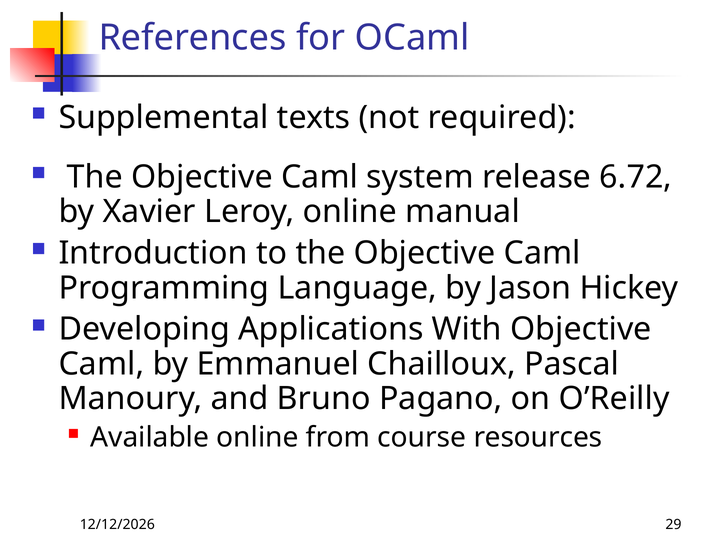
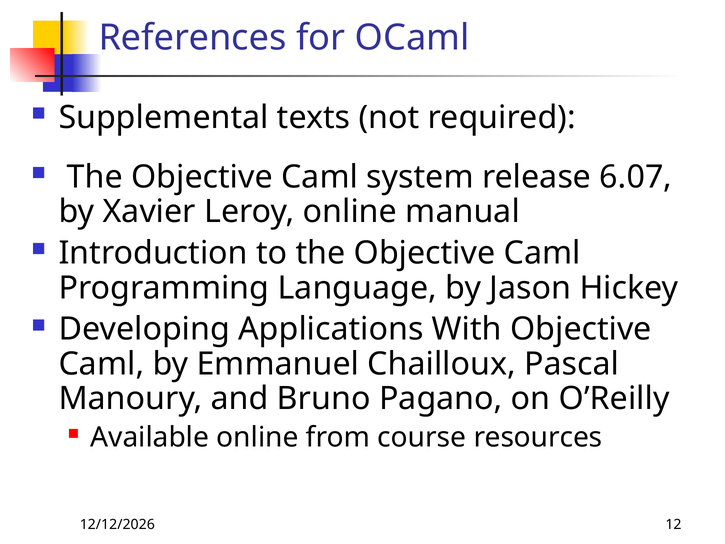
6.72: 6.72 -> 6.07
29: 29 -> 12
